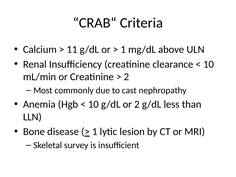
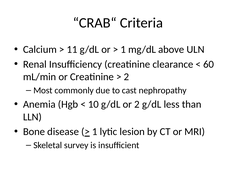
10 at (209, 64): 10 -> 60
